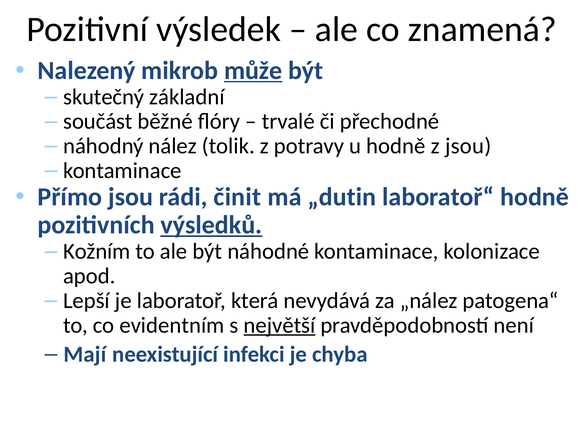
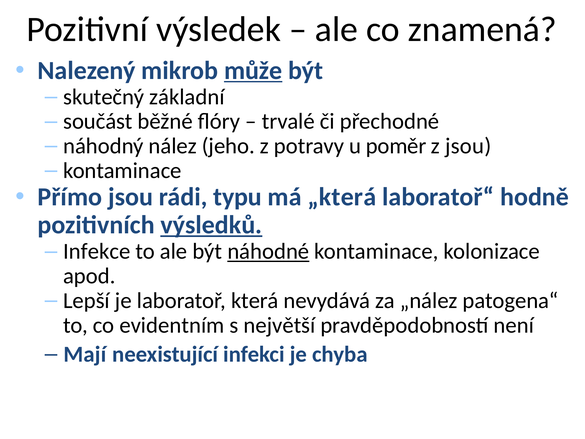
tolik: tolik -> jeho
u hodně: hodně -> poměr
činit: činit -> typu
„dutin: „dutin -> „která
Kožním: Kožním -> Infekce
náhodné underline: none -> present
největší underline: present -> none
